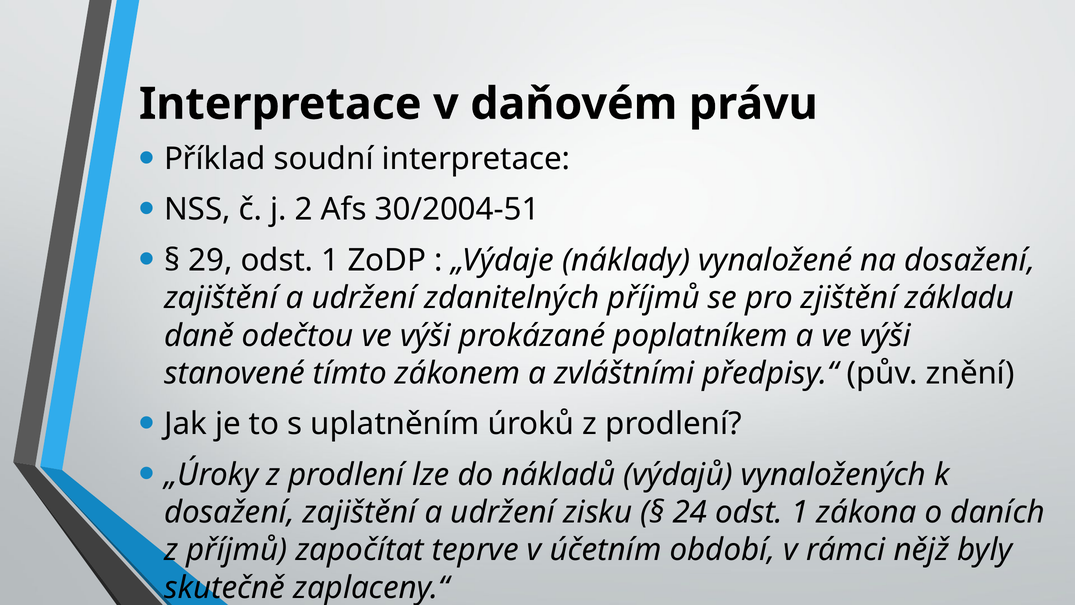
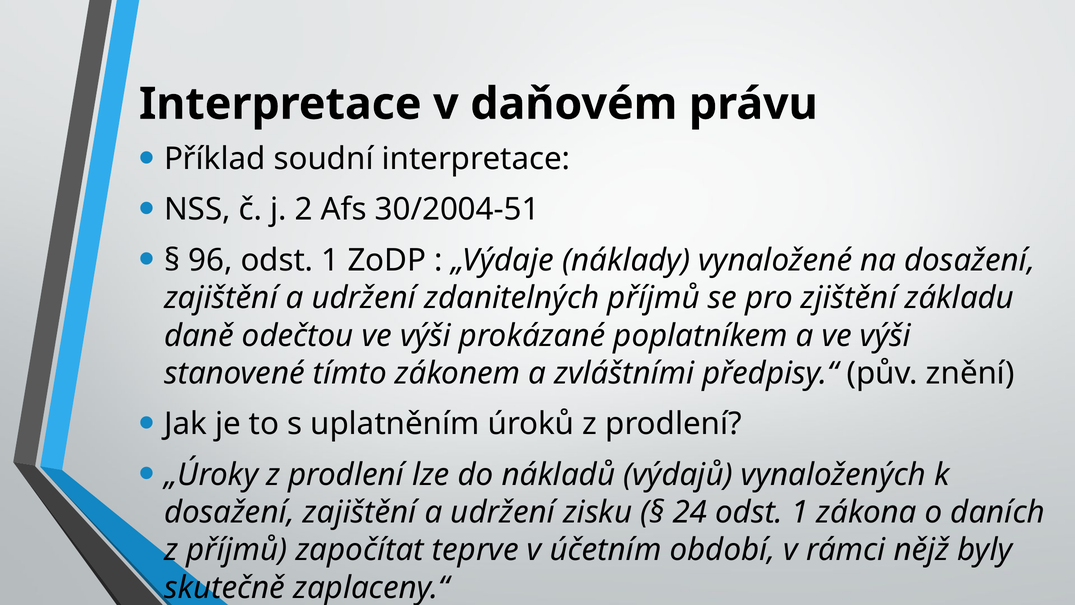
29: 29 -> 96
